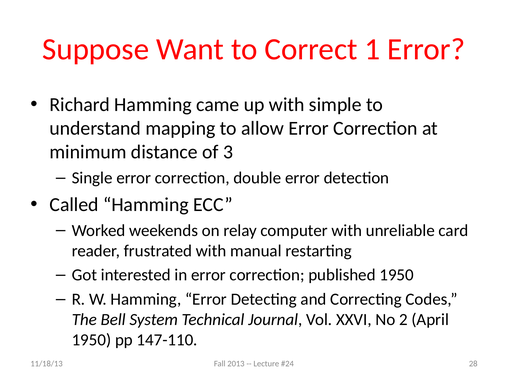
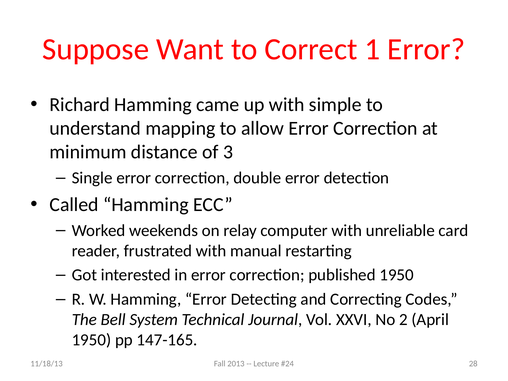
147-110: 147-110 -> 147-165
